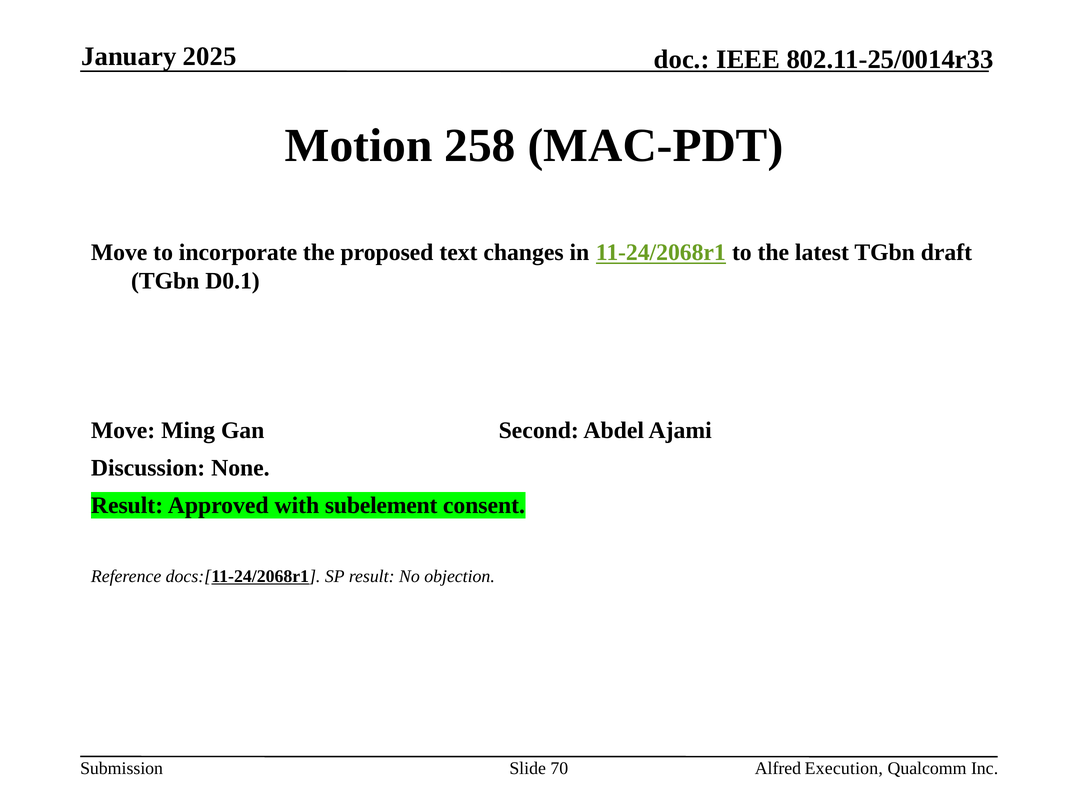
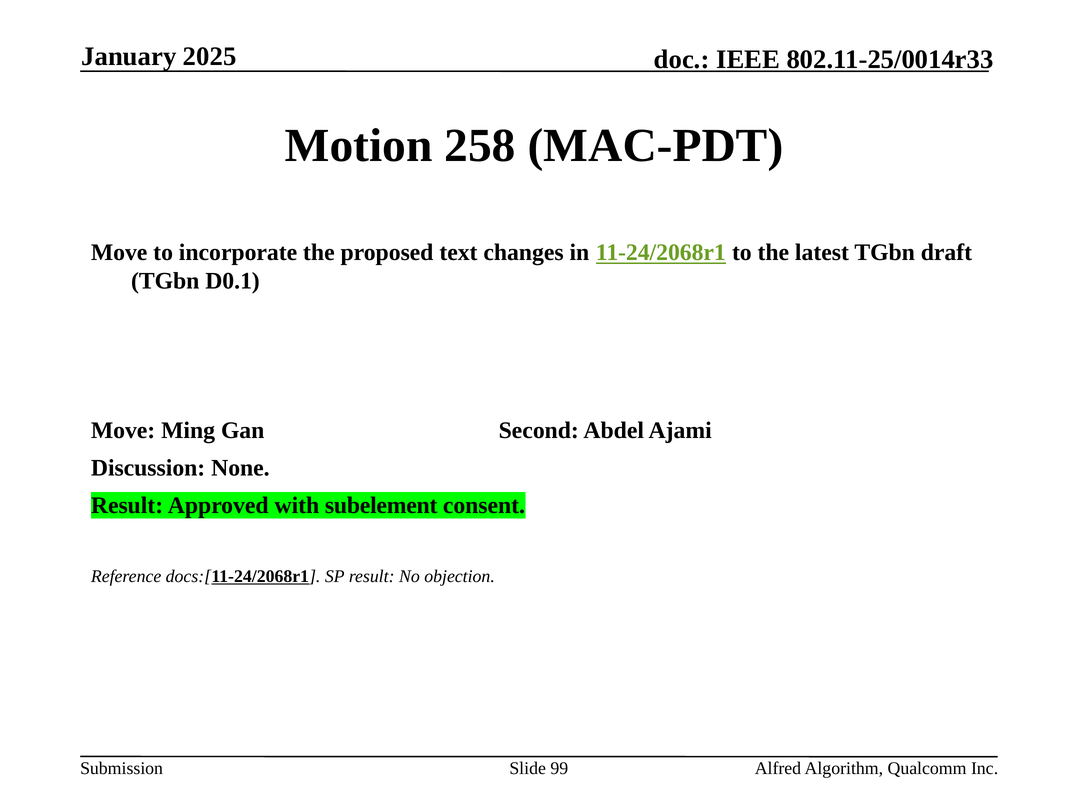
70: 70 -> 99
Execution: Execution -> Algorithm
